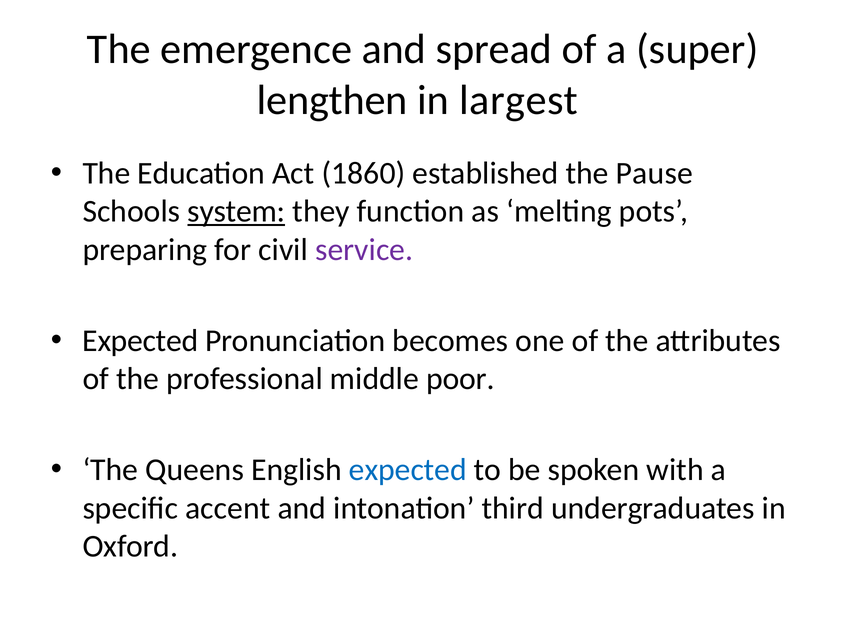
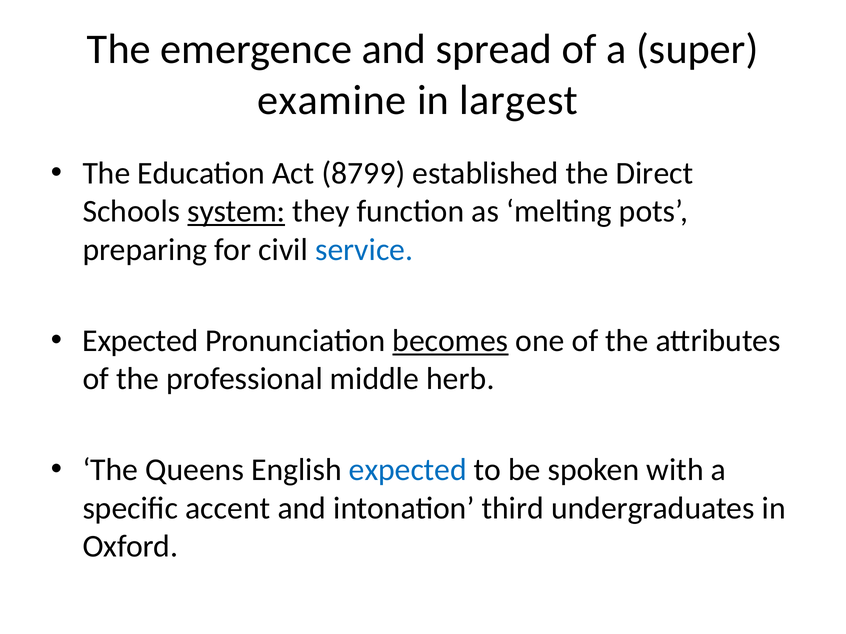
lengthen: lengthen -> examine
1860: 1860 -> 8799
Pause: Pause -> Direct
service colour: purple -> blue
becomes underline: none -> present
poor: poor -> herb
